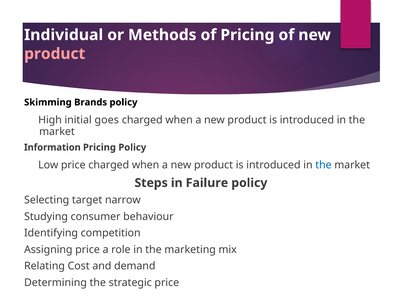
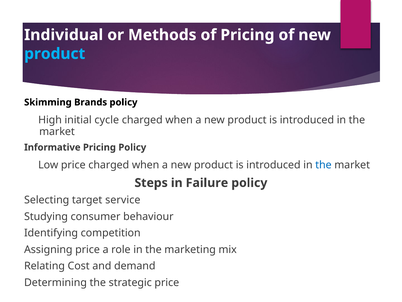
product at (55, 54) colour: pink -> light blue
goes: goes -> cycle
Information: Information -> Informative
narrow: narrow -> service
